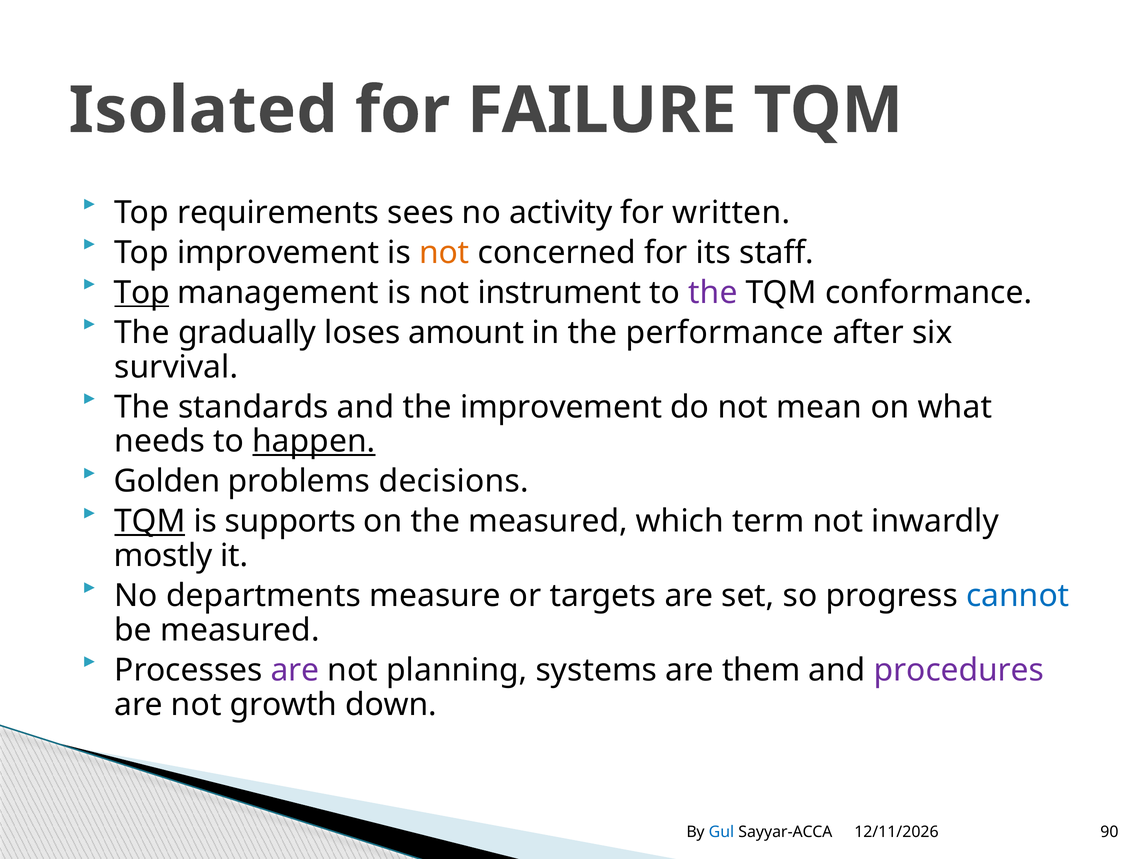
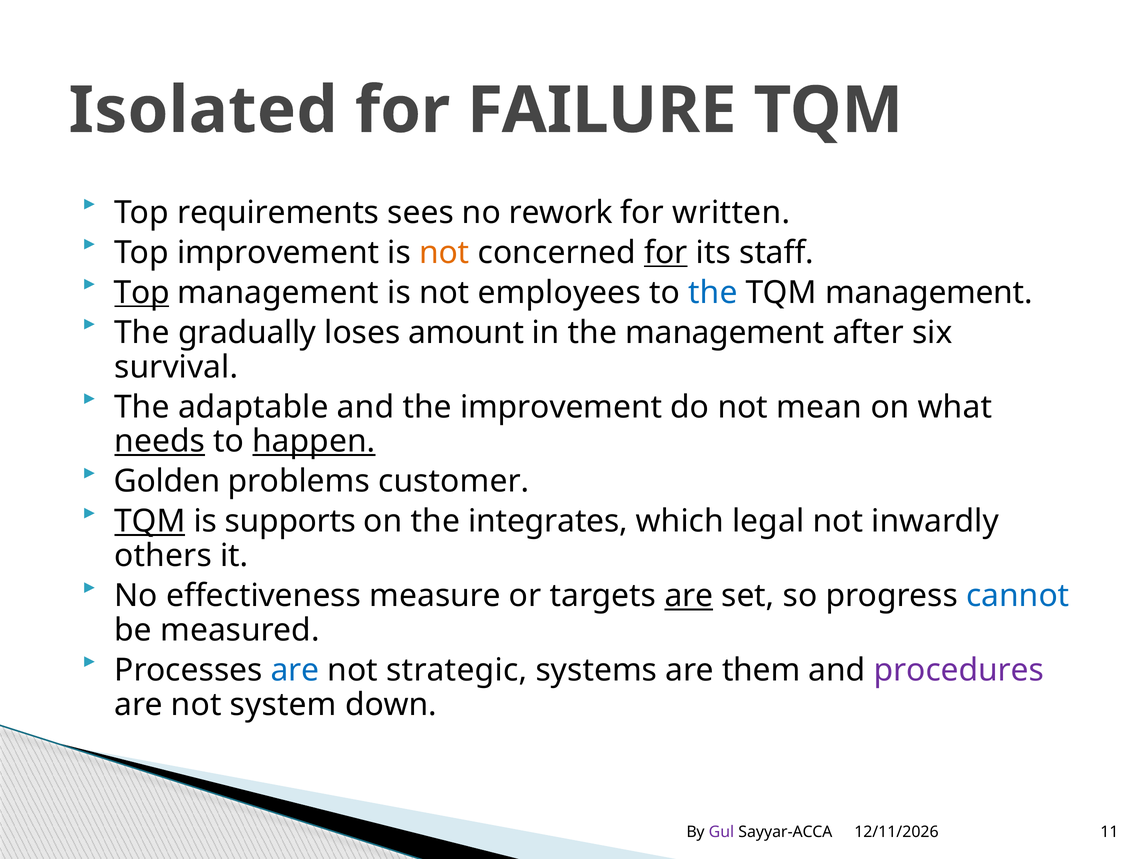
activity: activity -> rework
for at (666, 253) underline: none -> present
instrument: instrument -> employees
the at (713, 293) colour: purple -> blue
TQM conformance: conformance -> management
the performance: performance -> management
standards: standards -> adaptable
needs underline: none -> present
decisions: decisions -> customer
the measured: measured -> integrates
term: term -> legal
mostly: mostly -> others
departments: departments -> effectiveness
are at (689, 596) underline: none -> present
are at (295, 671) colour: purple -> blue
planning: planning -> strategic
growth: growth -> system
Gul colour: blue -> purple
90: 90 -> 11
